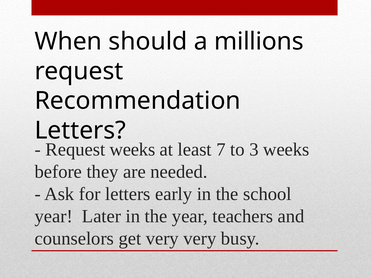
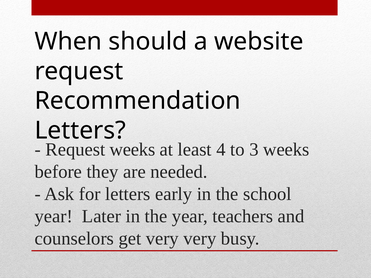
millions: millions -> website
7: 7 -> 4
